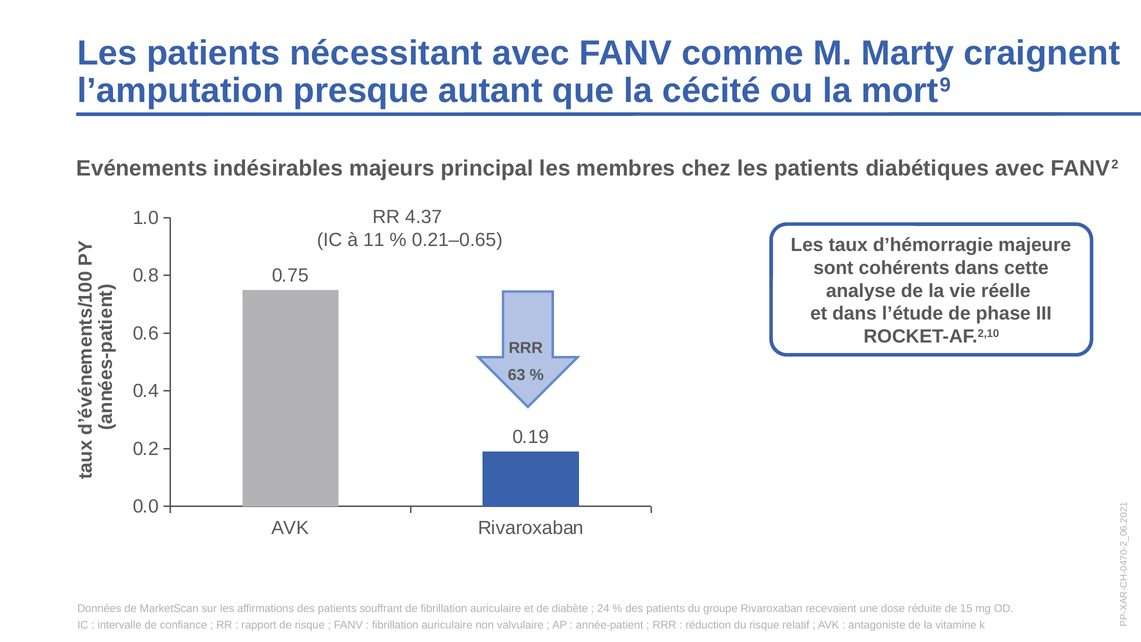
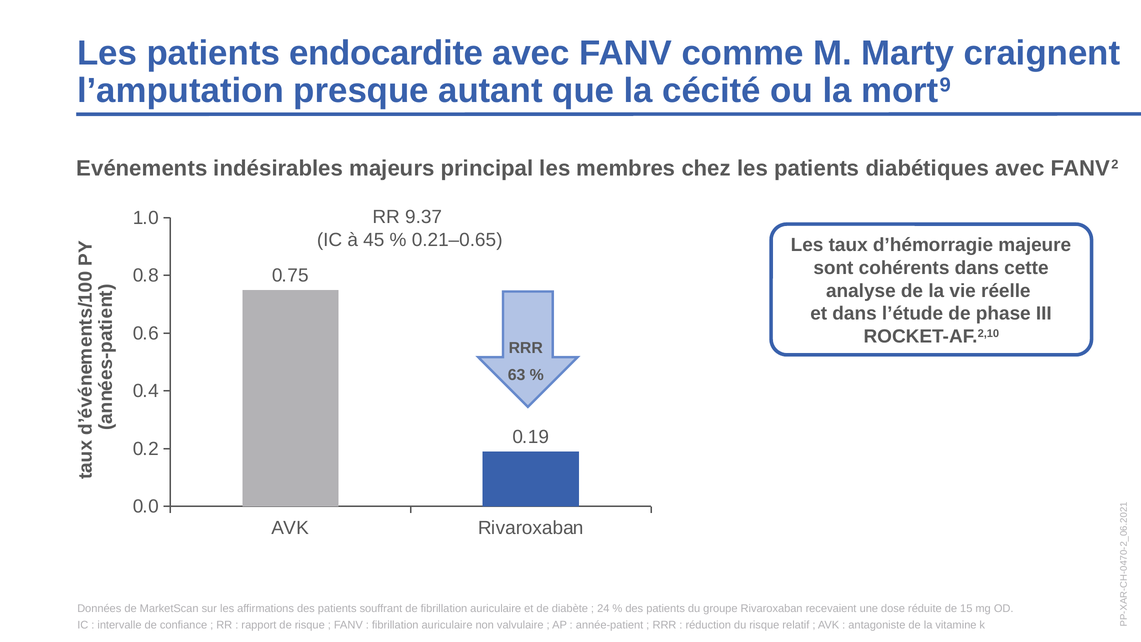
nécessitant: nécessitant -> endocardite
4.37: 4.37 -> 9.37
11: 11 -> 45
